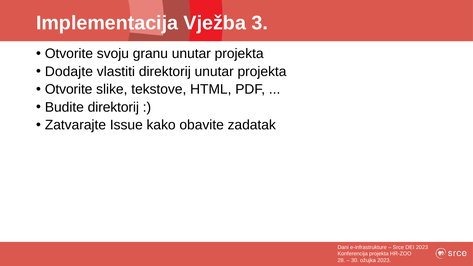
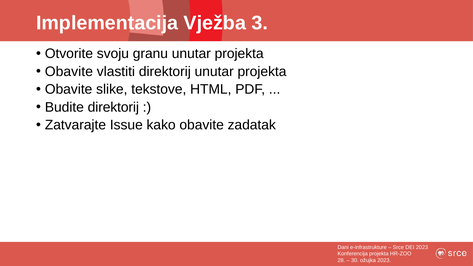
Dodajte at (69, 72): Dodajte -> Obavite
Otvorite at (69, 89): Otvorite -> Obavite
